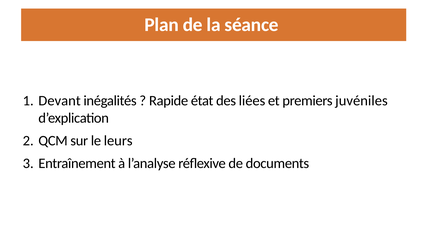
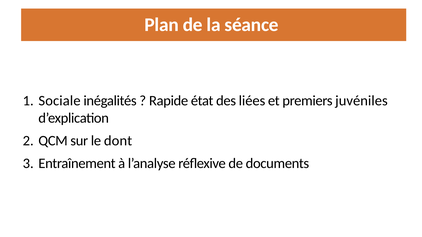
Devant: Devant -> Sociale
leurs: leurs -> dont
